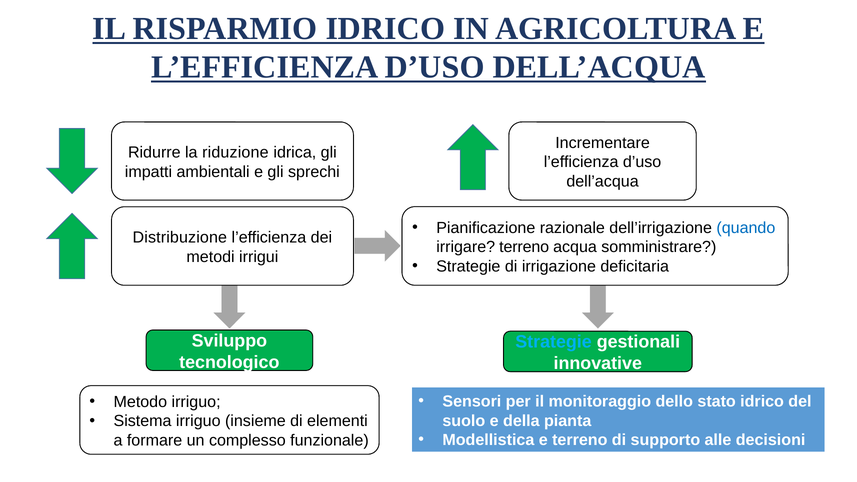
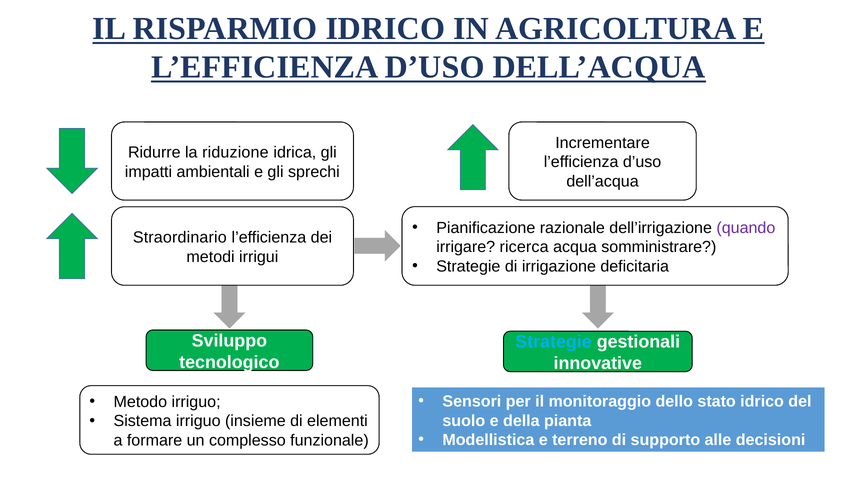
quando colour: blue -> purple
Distribuzione: Distribuzione -> Straordinario
irrigare terreno: terreno -> ricerca
